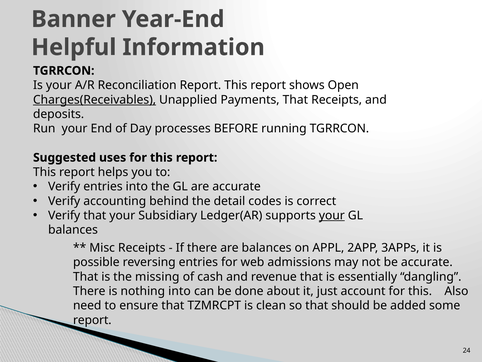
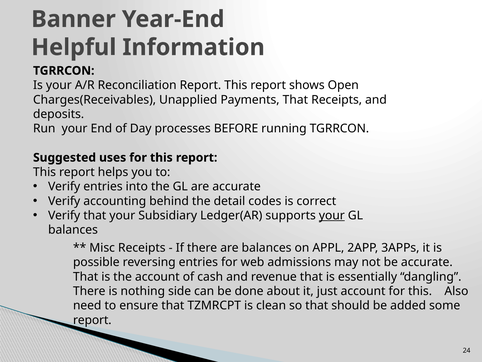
Charges(Receivables underline: present -> none
the missing: missing -> account
nothing into: into -> side
